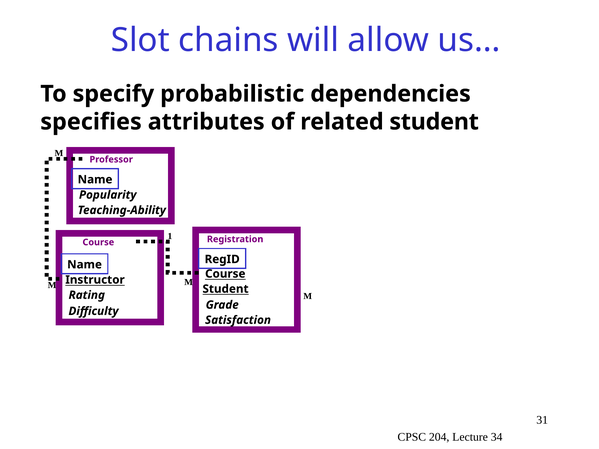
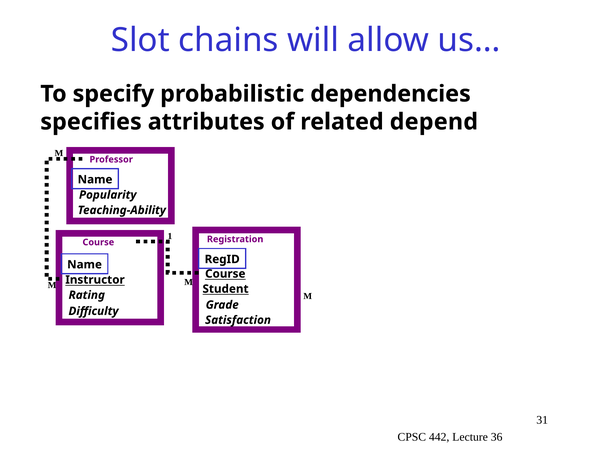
related student: student -> depend
204: 204 -> 442
34: 34 -> 36
